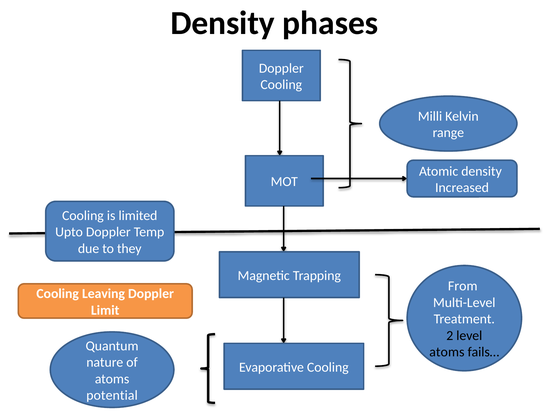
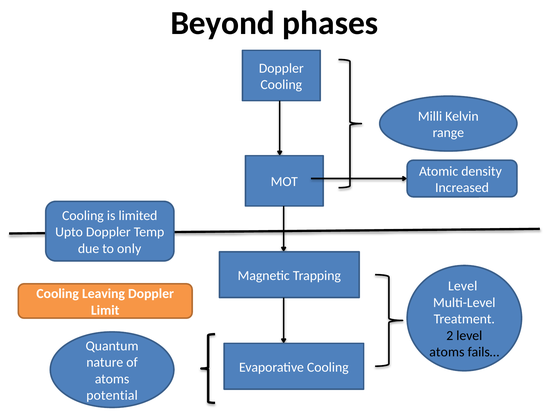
Density at (223, 23): Density -> Beyond
they: they -> only
From at (463, 286): From -> Level
